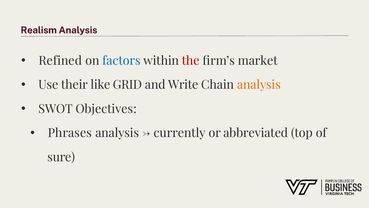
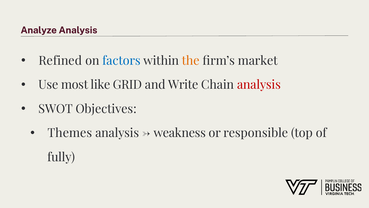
Realism: Realism -> Analyze
the colour: red -> orange
their: their -> most
analysis at (259, 85) colour: orange -> red
Phrases: Phrases -> Themes
currently: currently -> weakness
abbreviated: abbreviated -> responsible
sure: sure -> fully
